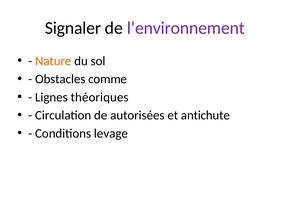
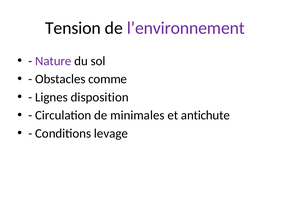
Signaler: Signaler -> Tension
Nature colour: orange -> purple
théoriques: théoriques -> disposition
autorisées: autorisées -> minimales
